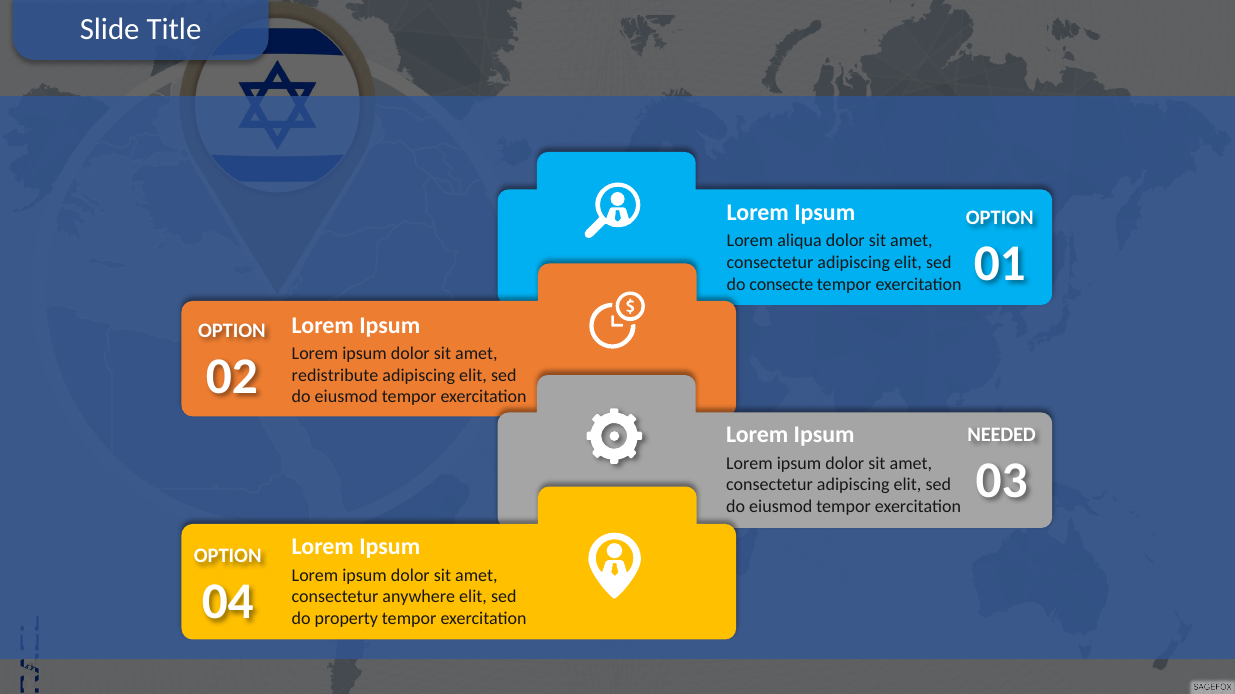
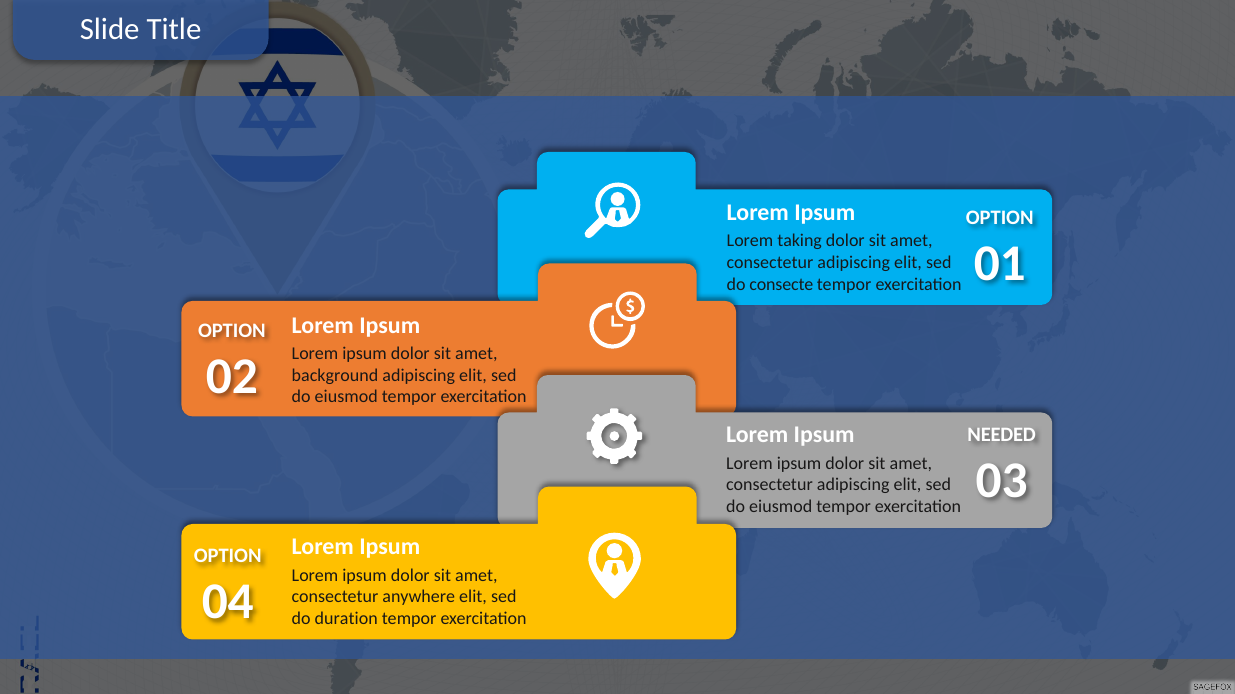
aliqua: aliqua -> taking
redistribute: redistribute -> background
property: property -> duration
